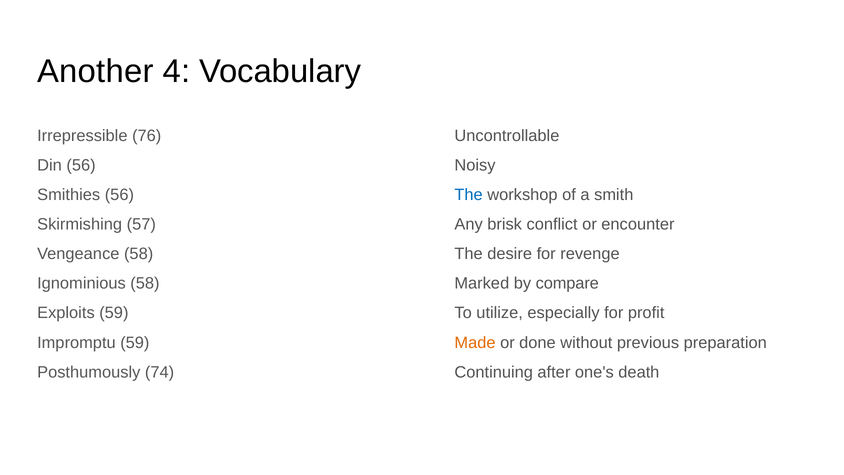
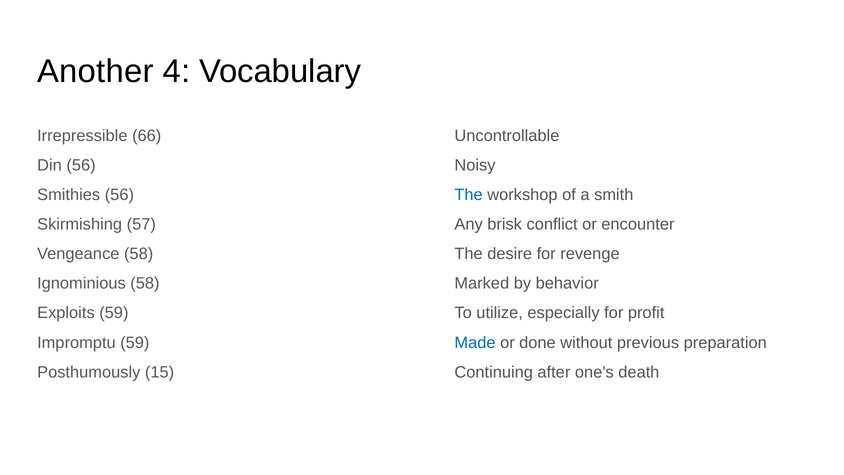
76: 76 -> 66
compare: compare -> behavior
Made colour: orange -> blue
74: 74 -> 15
